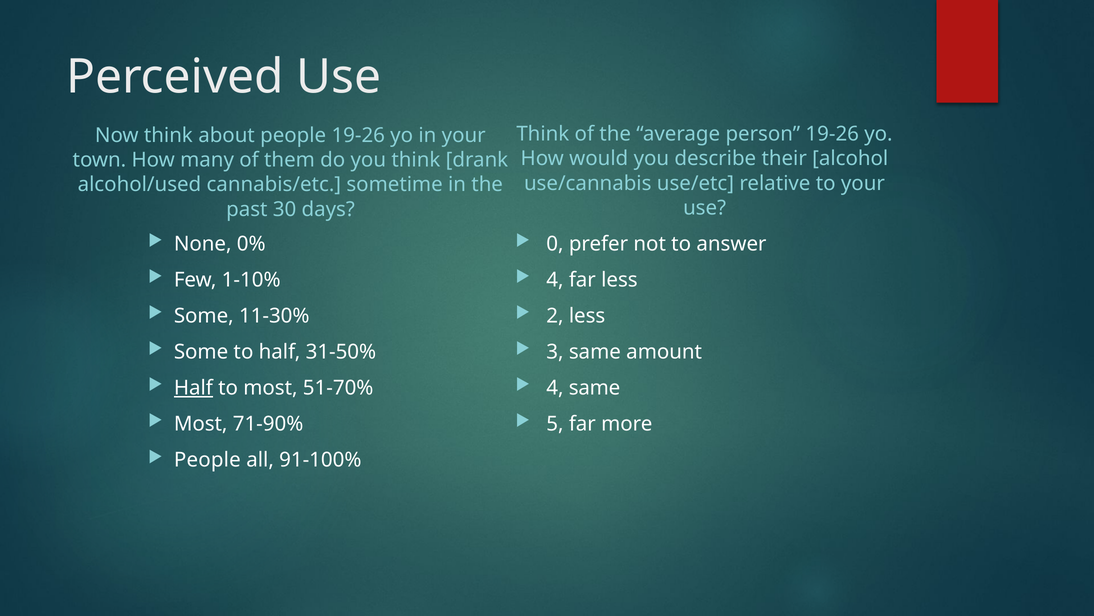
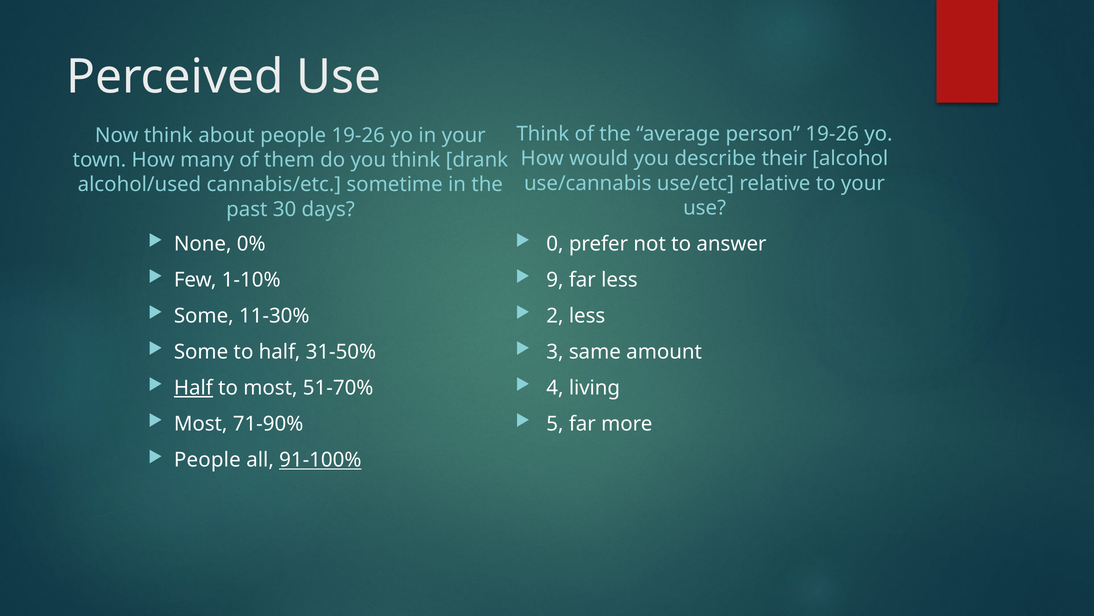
4 at (555, 279): 4 -> 9
4 same: same -> living
91-100% underline: none -> present
